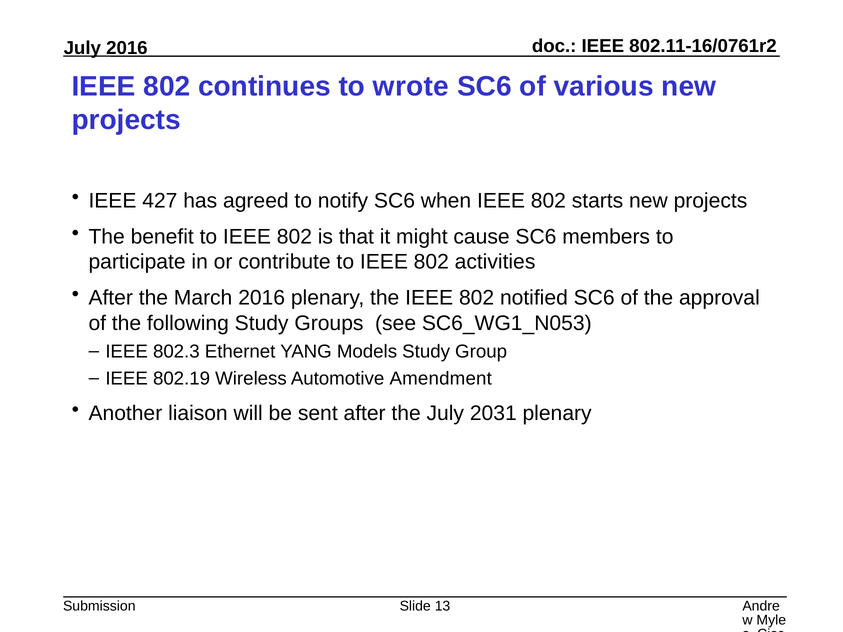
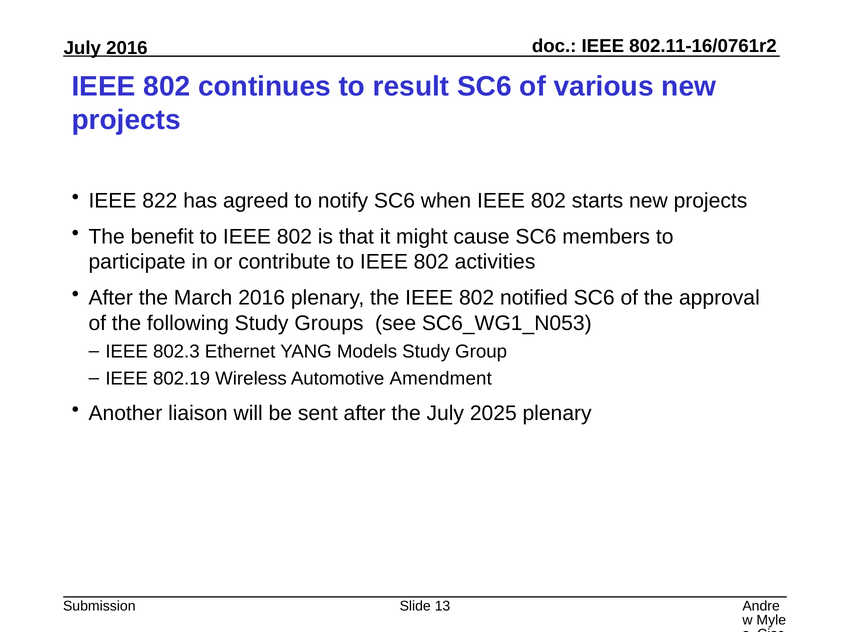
wrote: wrote -> result
427: 427 -> 822
2031: 2031 -> 2025
